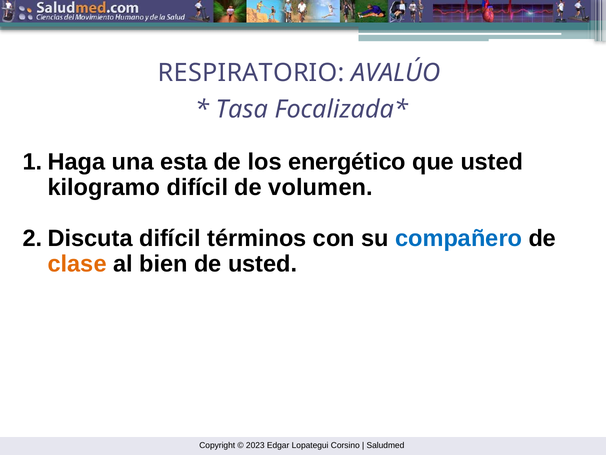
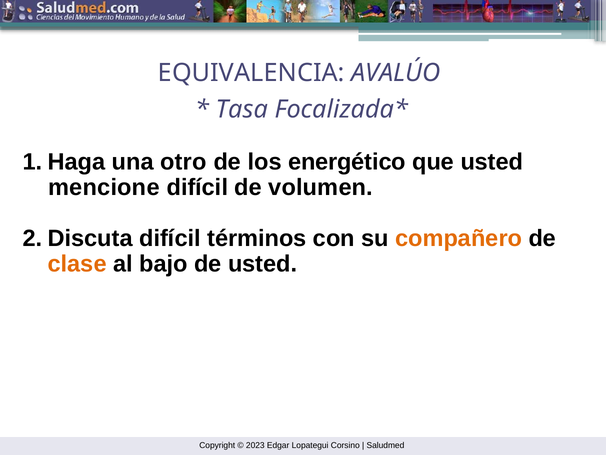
RESPIRATORIO: RESPIRATORIO -> EQUIVALENCIA
esta: esta -> otro
kilogramo: kilogramo -> mencione
compañero colour: blue -> orange
bien: bien -> bajo
